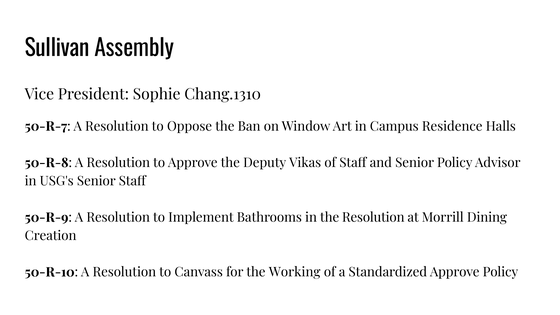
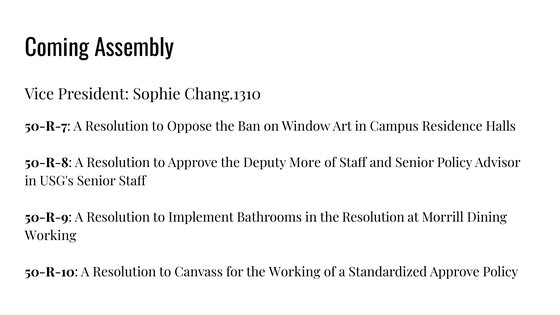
Sullivan: Sullivan -> Coming
Vikas: Vikas -> More
Creation at (51, 236): Creation -> Working
